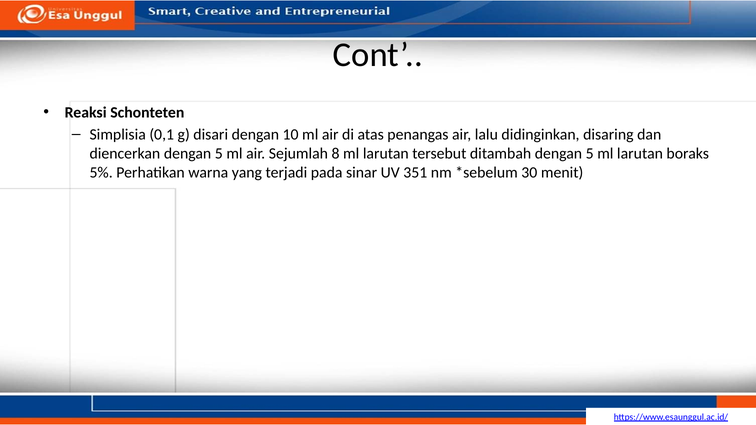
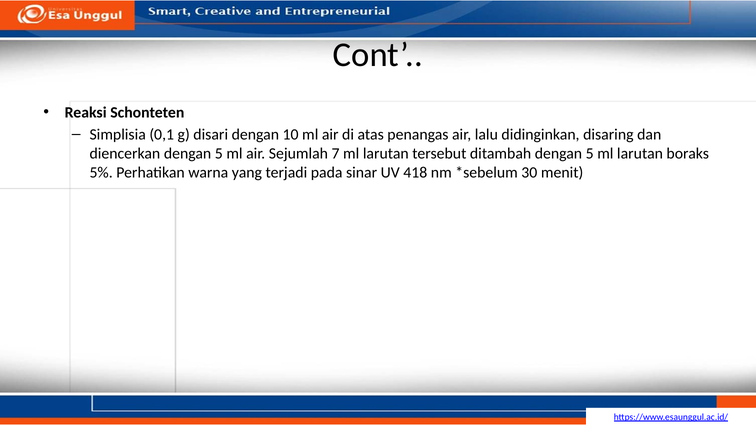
8: 8 -> 7
351: 351 -> 418
